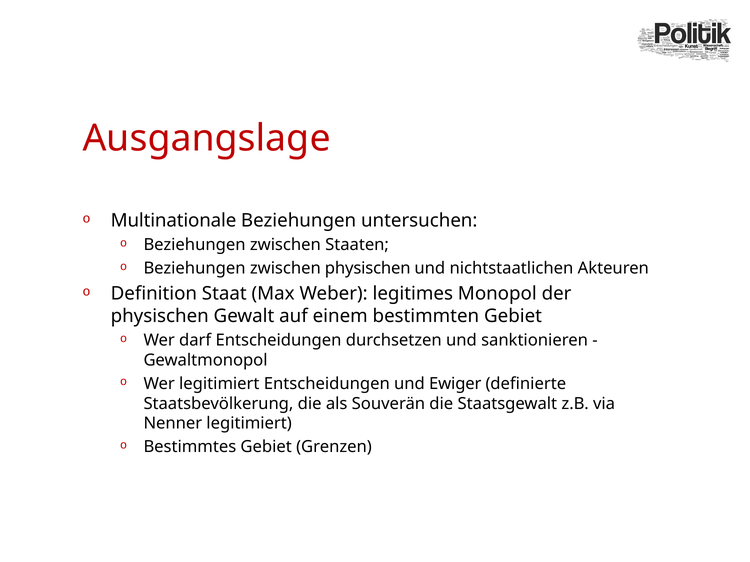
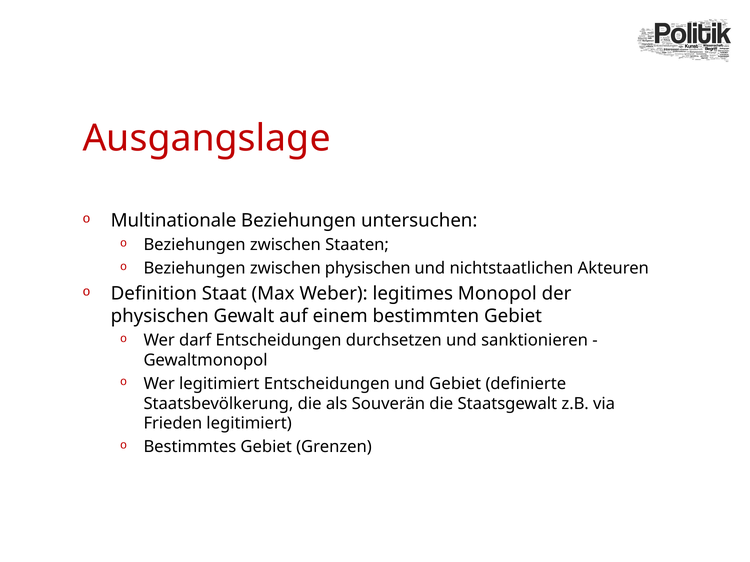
und Ewiger: Ewiger -> Gebiet
Nenner: Nenner -> Frieden
